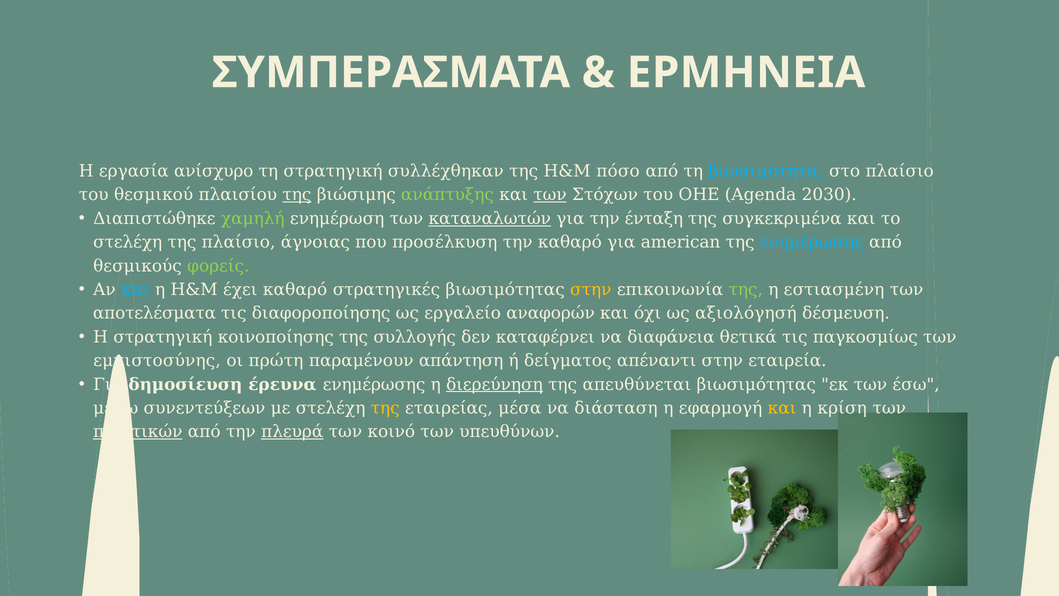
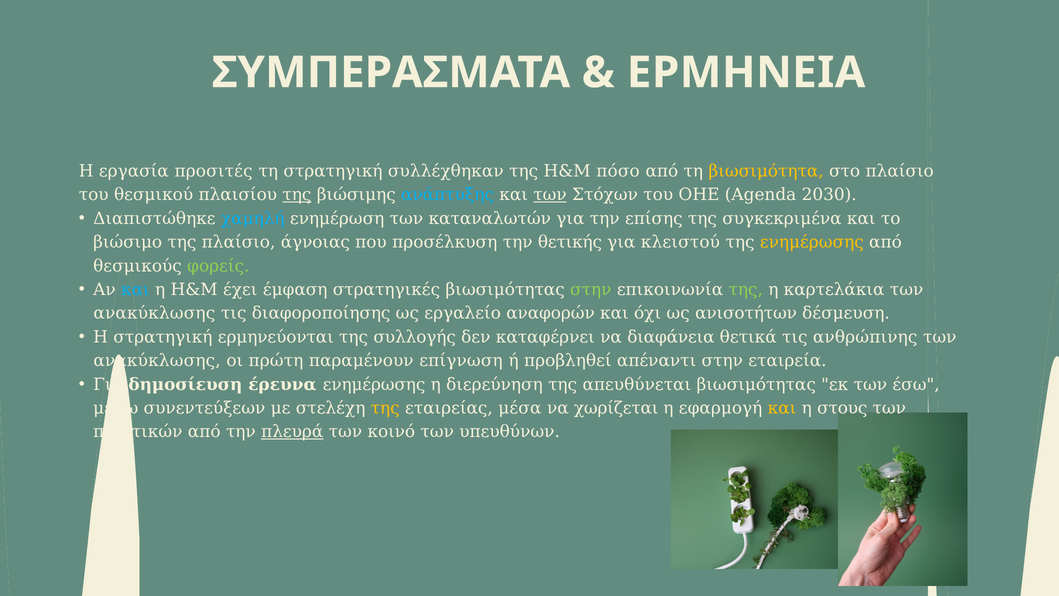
ανίσχυρο: ανίσχυρο -> προσιτές
βιωσιμότητα colour: light blue -> yellow
ανάπτυξης colour: light green -> light blue
χαμηλή colour: light green -> light blue
καταναλωτών underline: present -> none
ένταξη: ένταξη -> επίσης
στελέχη at (128, 242): στελέχη -> βιώσιμο
την καθαρό: καθαρό -> θετικής
american: american -> κλειστού
ενημέρωσης at (812, 242) colour: light blue -> yellow
έχει καθαρό: καθαρό -> έμφαση
στην at (591, 290) colour: yellow -> light green
εστιασμένη: εστιασμένη -> καρτελάκια
αποτελέσματα at (155, 313): αποτελέσματα -> ανακύκλωσης
αξιολόγησή: αξιολόγησή -> ανισοτήτων
κοινοποίησης: κοινοποίησης -> ερμηνεύονται
παγκοσμίως: παγκοσμίως -> ανθρώπινης
εμπιστοσύνης at (157, 361): εμπιστοσύνης -> ανακύκλωσης
απάντηση: απάντηση -> επίγνωση
δείγματος: δείγματος -> προβληθεί
διερεύνηση underline: present -> none
διάσταση: διάσταση -> χωρίζεται
κρίση: κρίση -> στους
πολιτικών underline: present -> none
